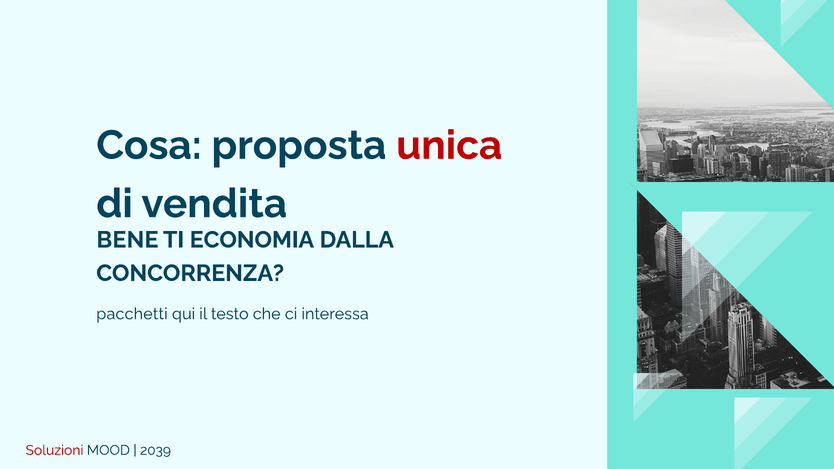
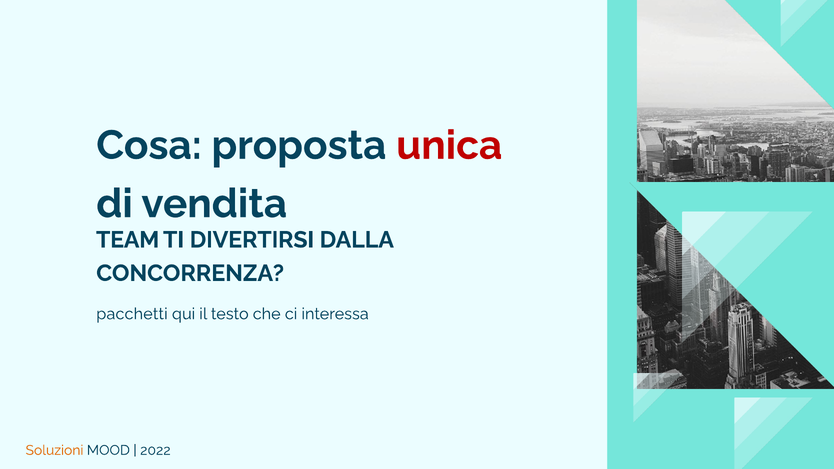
BENE: BENE -> TEAM
ECONOMIA: ECONOMIA -> DIVERTIRSI
Soluzioni colour: red -> orange
2039: 2039 -> 2022
